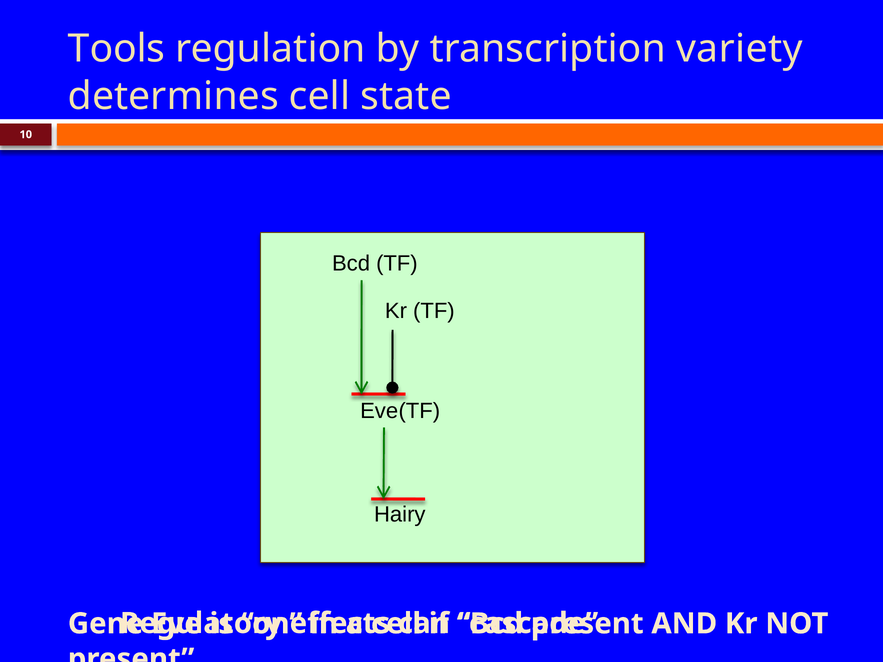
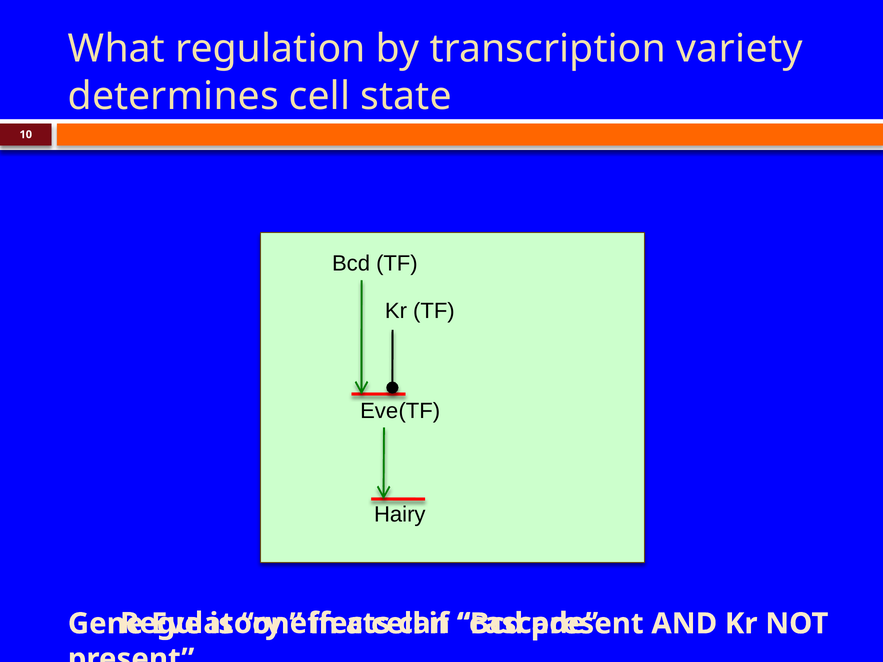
Tools: Tools -> What
